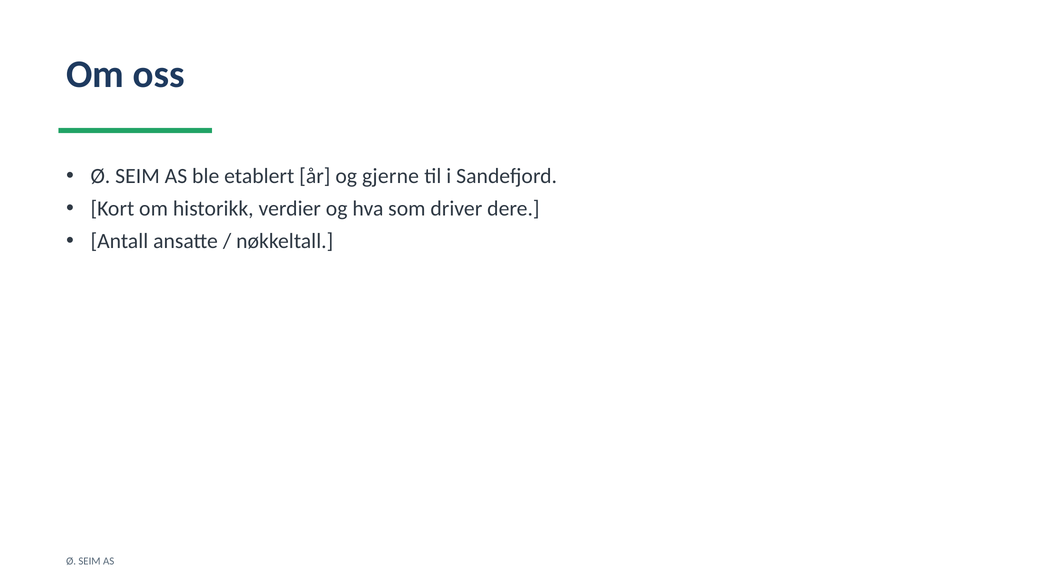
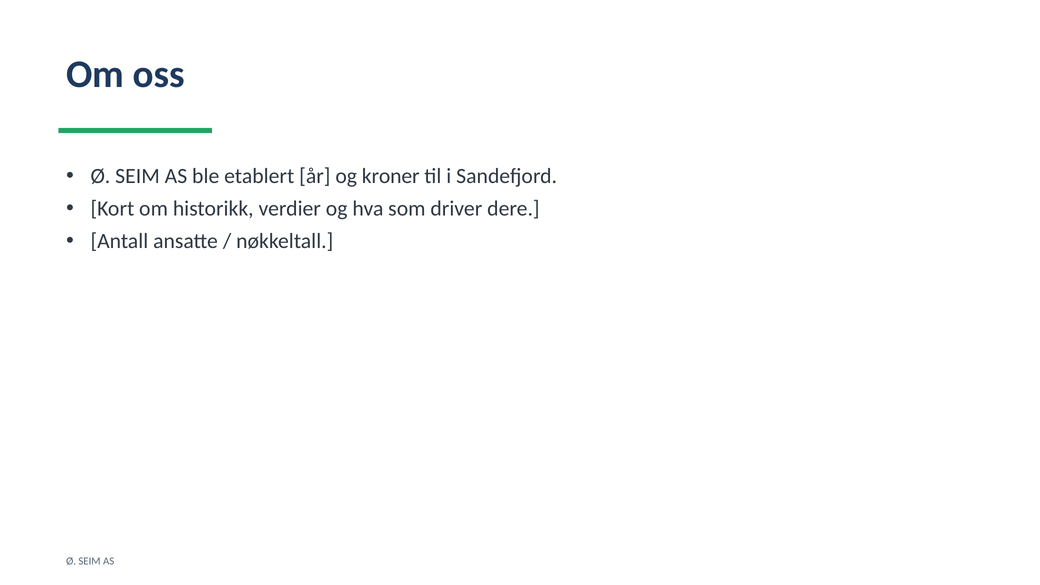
gjerne: gjerne -> kroner
